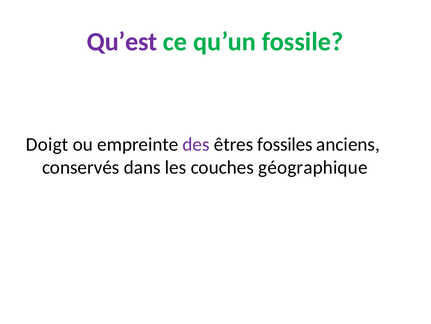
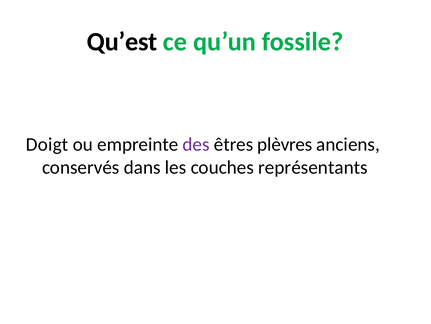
Qu’est colour: purple -> black
fossiles: fossiles -> plèvres
géographique: géographique -> représentants
